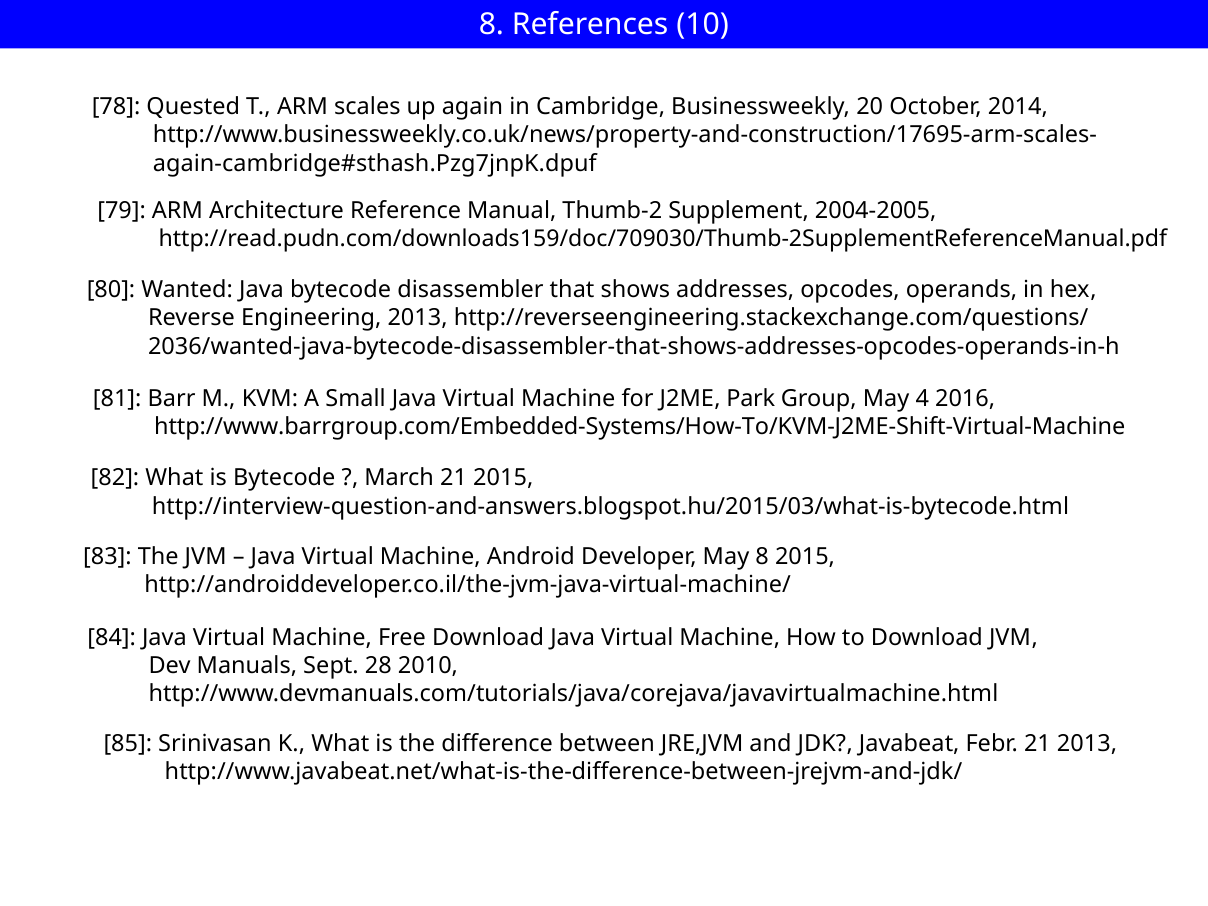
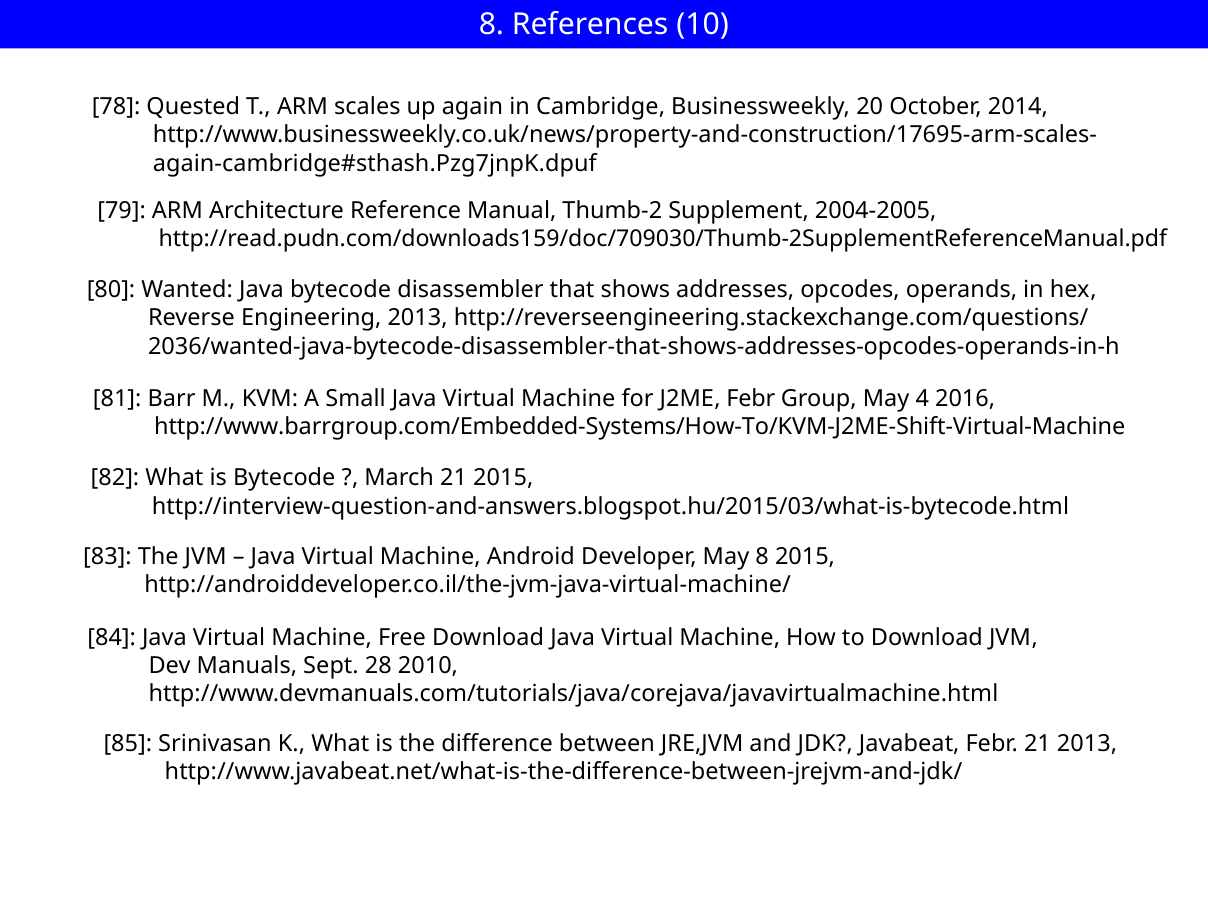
J2ME Park: Park -> Febr
